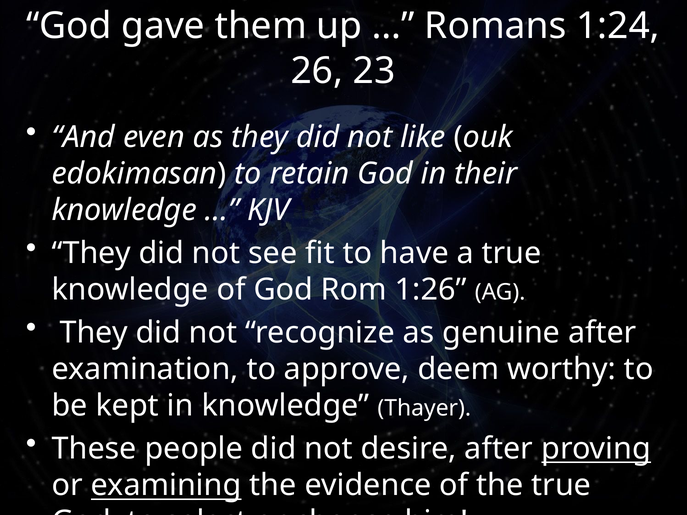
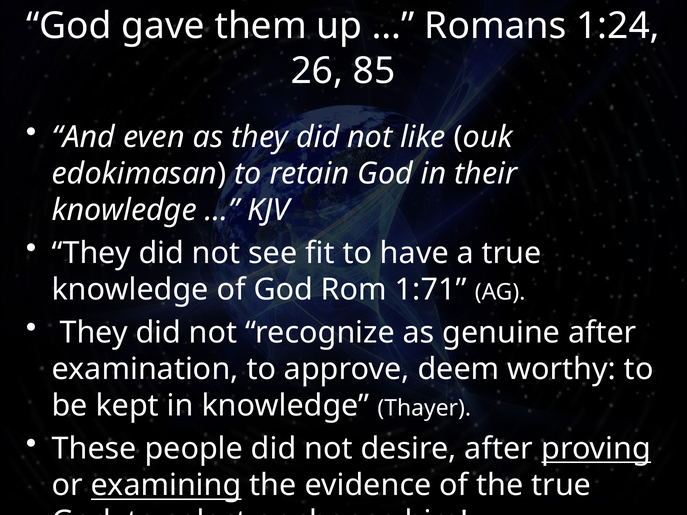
23: 23 -> 85
1:26: 1:26 -> 1:71
